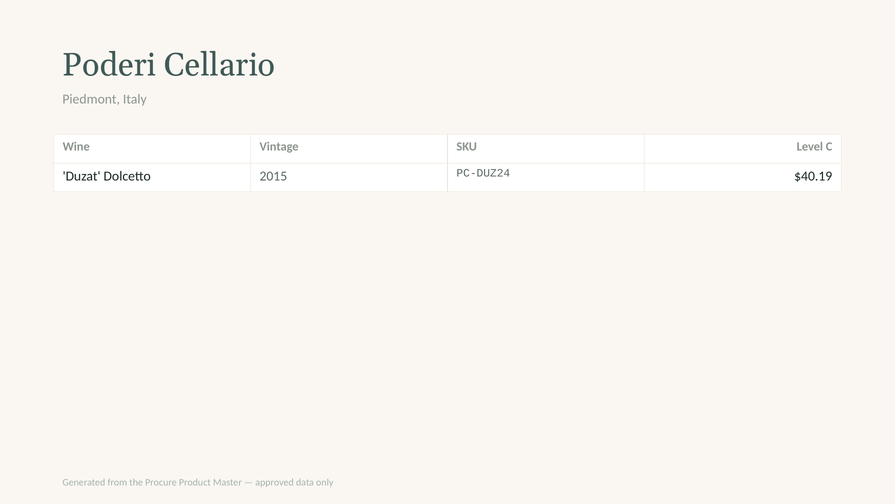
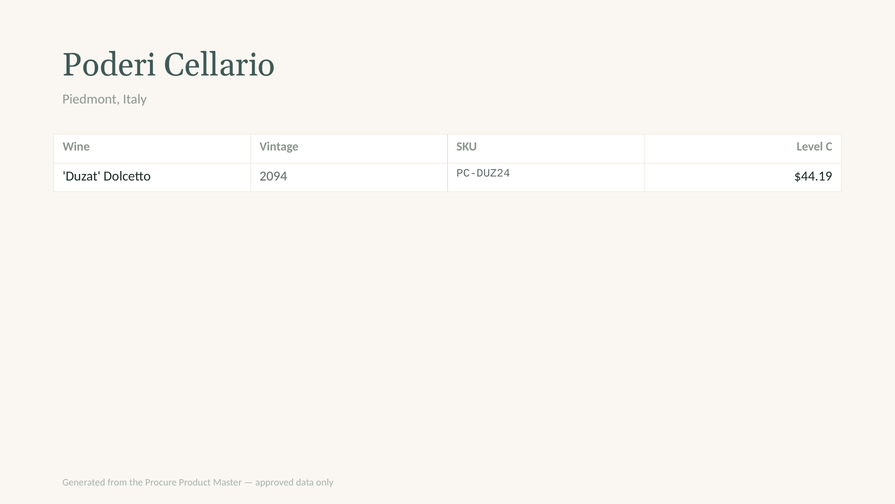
2015: 2015 -> 2094
$40.19: $40.19 -> $44.19
